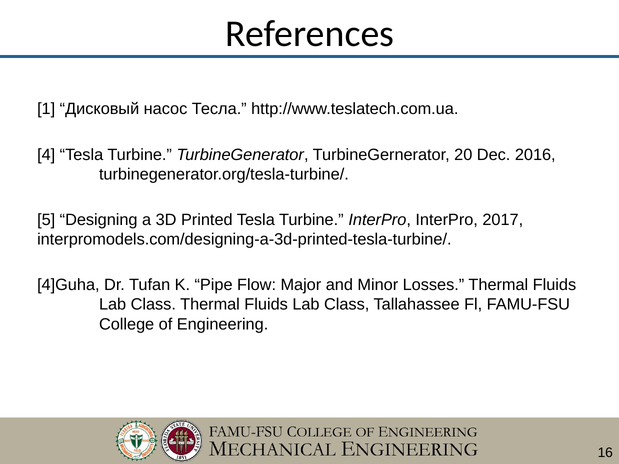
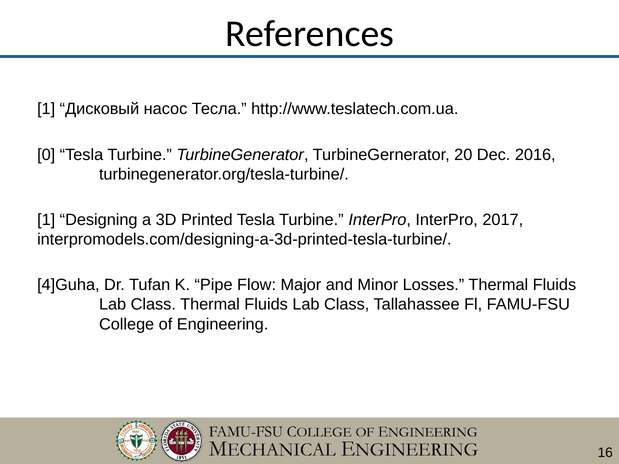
4: 4 -> 0
5 at (46, 220): 5 -> 1
